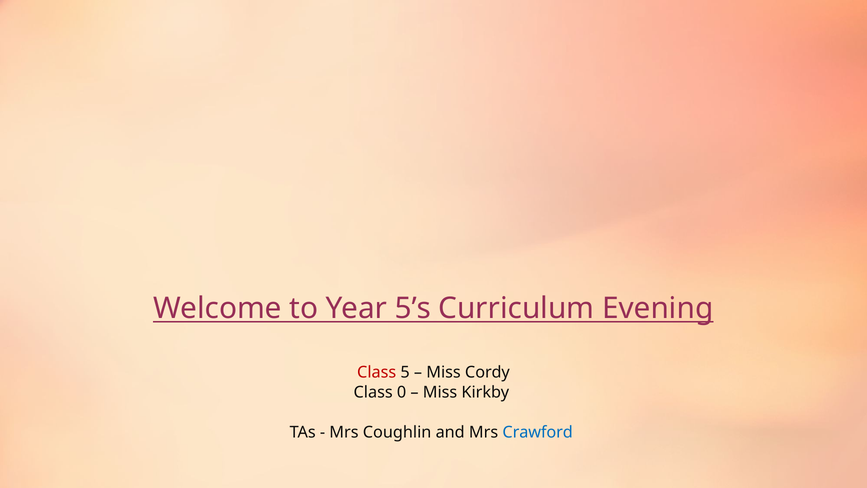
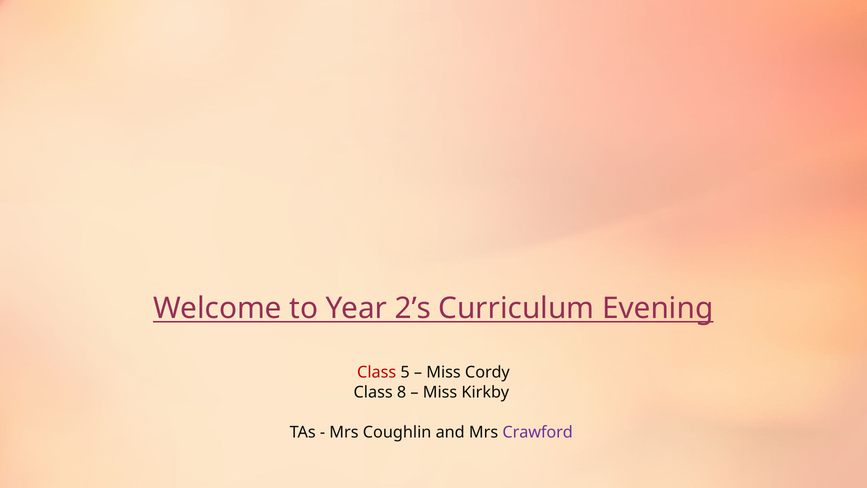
5’s: 5’s -> 2’s
0: 0 -> 8
Crawford colour: blue -> purple
